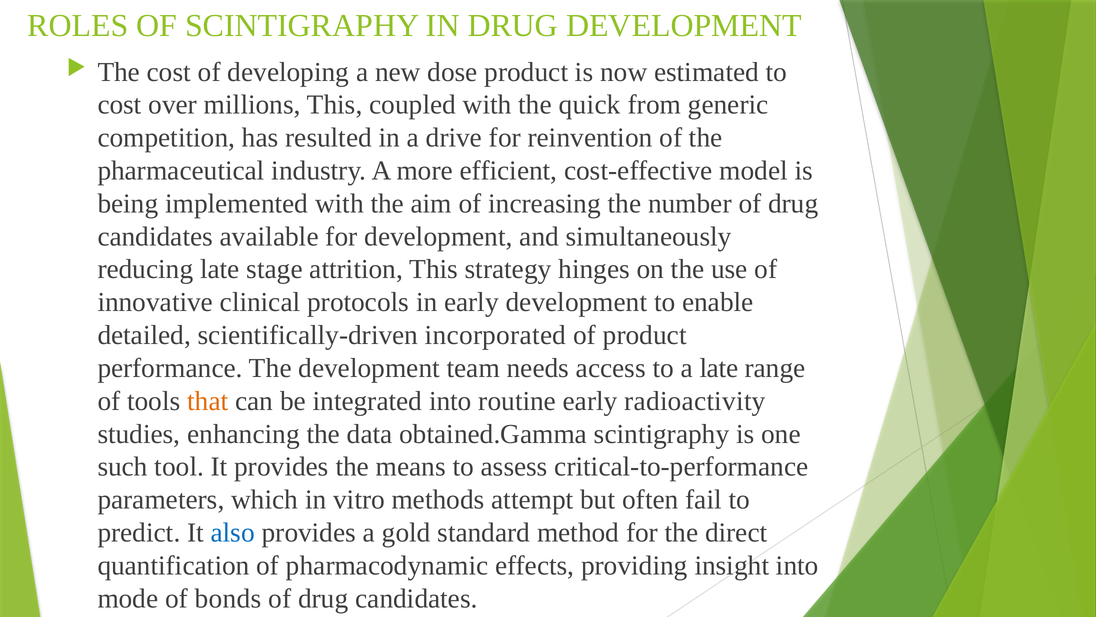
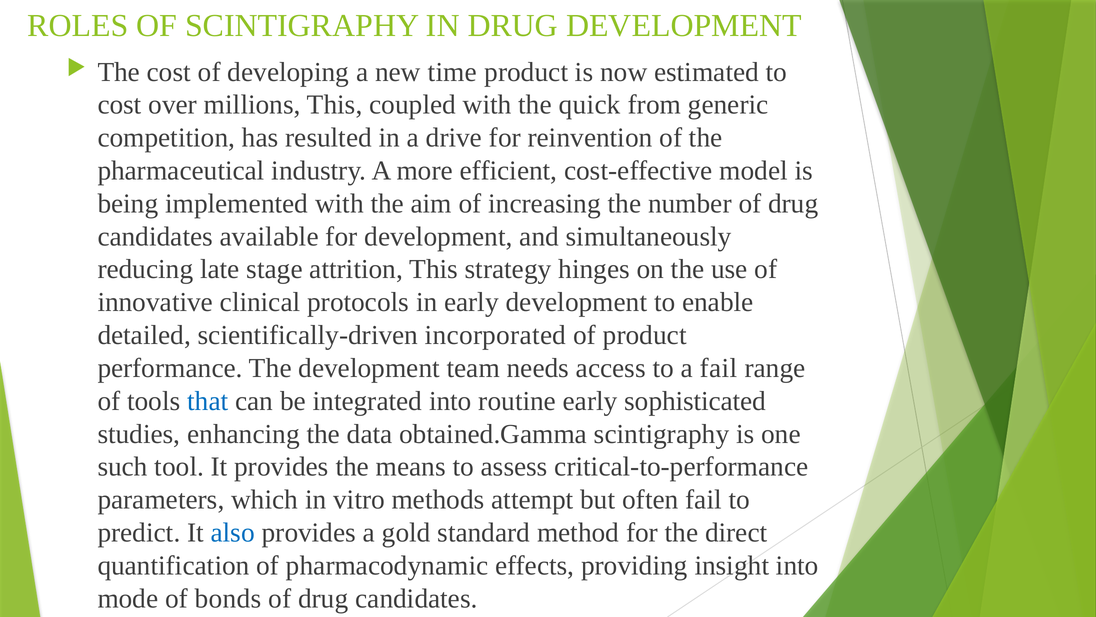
dose: dose -> time
a late: late -> fail
that colour: orange -> blue
radioactivity: radioactivity -> sophisticated
